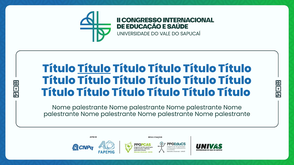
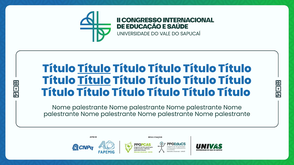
Título at (94, 81) underline: none -> present
